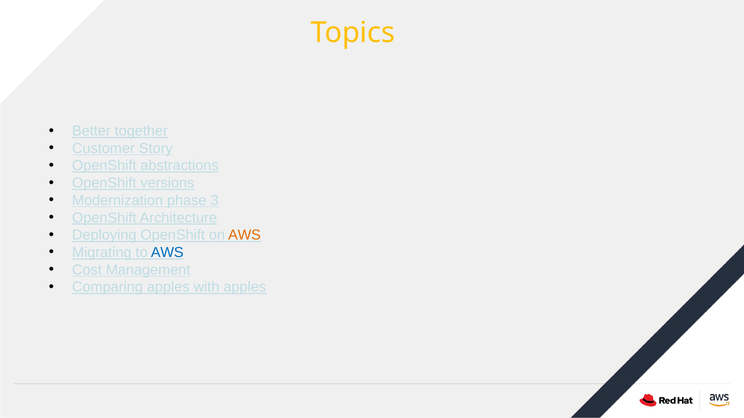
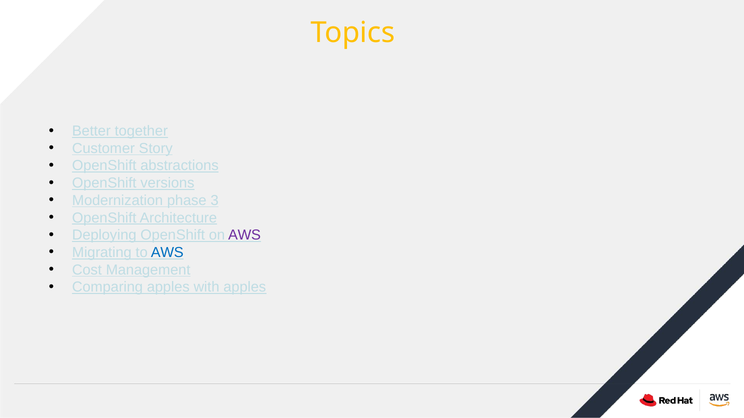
AWS at (245, 235) colour: orange -> purple
